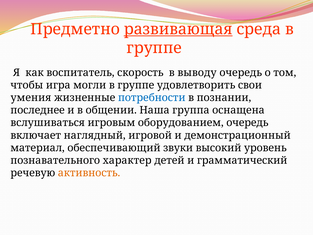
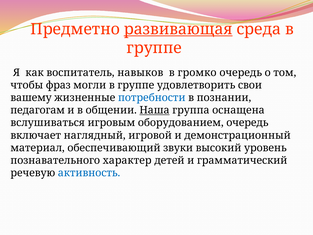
скорость: скорость -> навыков
выводу: выводу -> громко
игра: игра -> фраз
умения: умения -> вашему
последнее: последнее -> педагогам
Наша underline: none -> present
активность colour: orange -> blue
